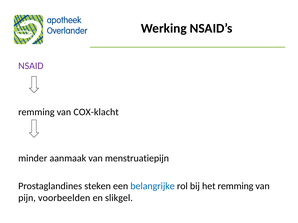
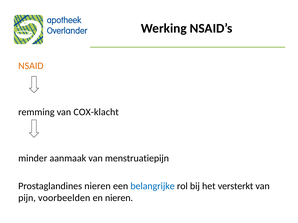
NSAID colour: purple -> orange
Prostaglandines steken: steken -> nieren
het remming: remming -> versterkt
en slikgel: slikgel -> nieren
